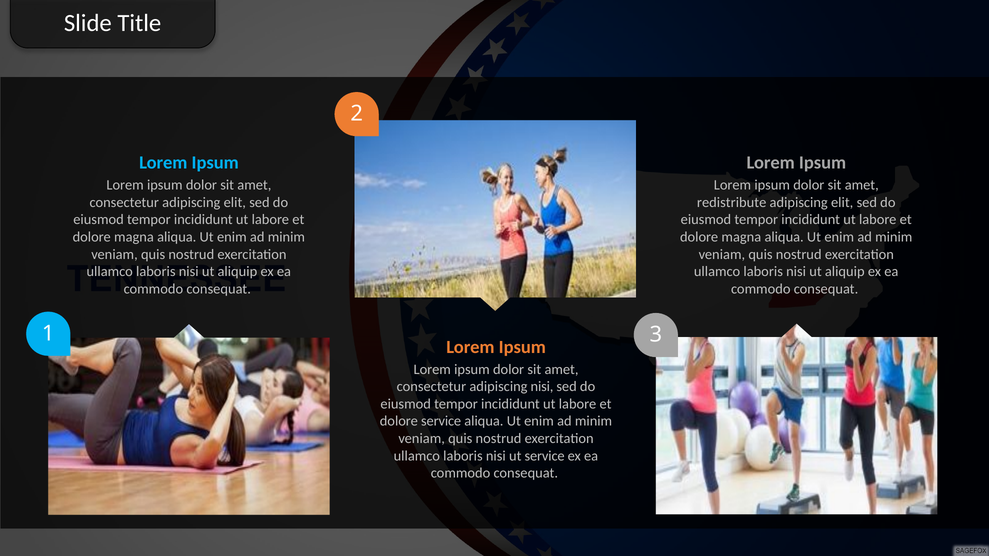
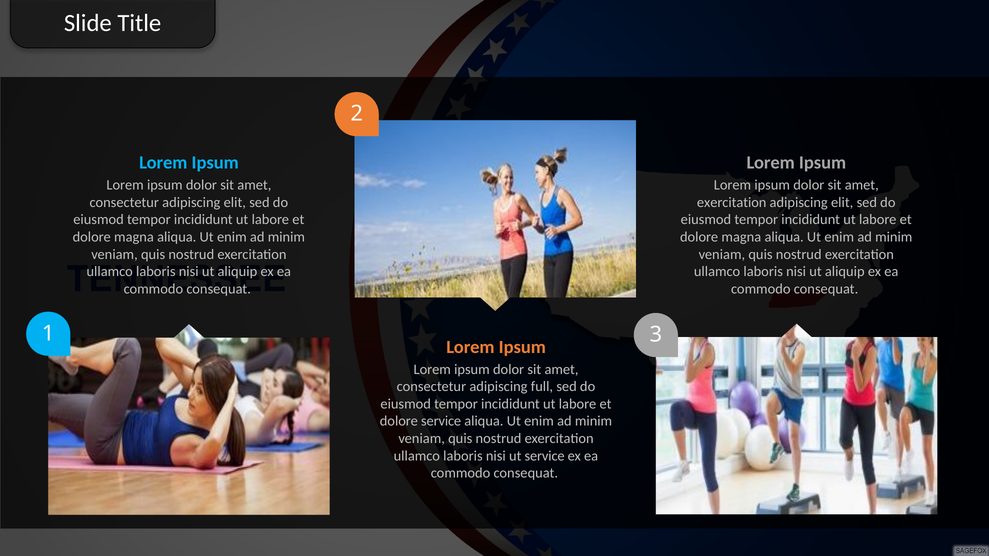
redistribute at (732, 202): redistribute -> exercitation
adipiscing nisi: nisi -> full
